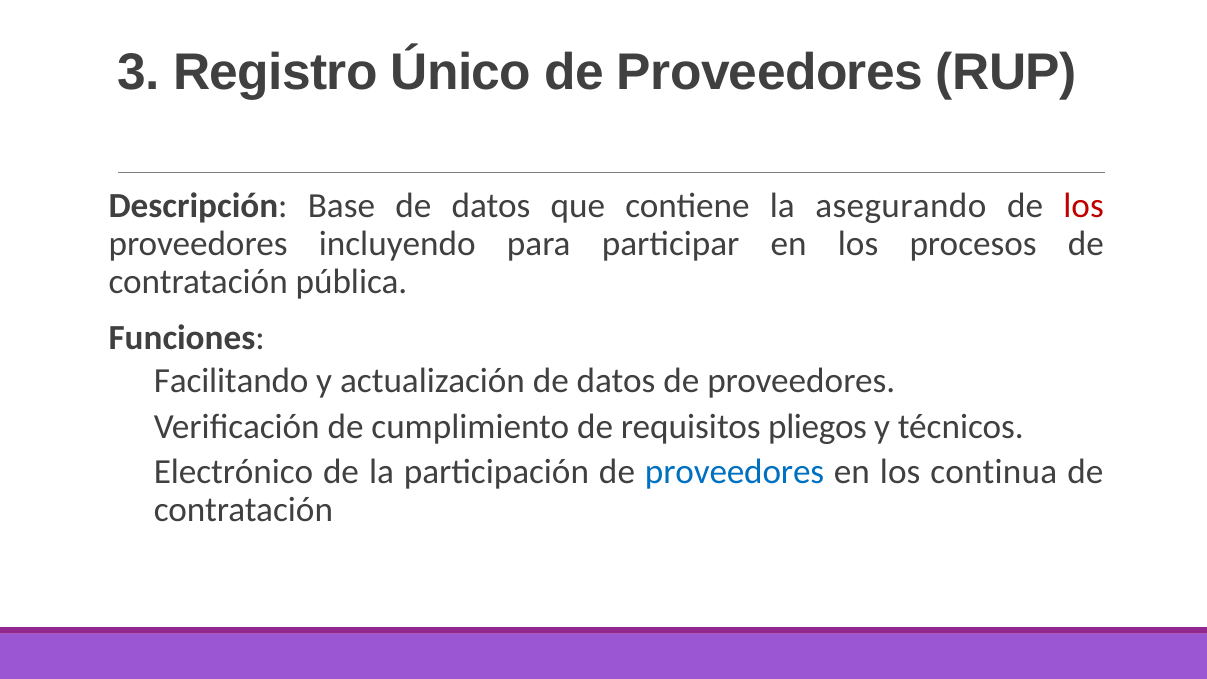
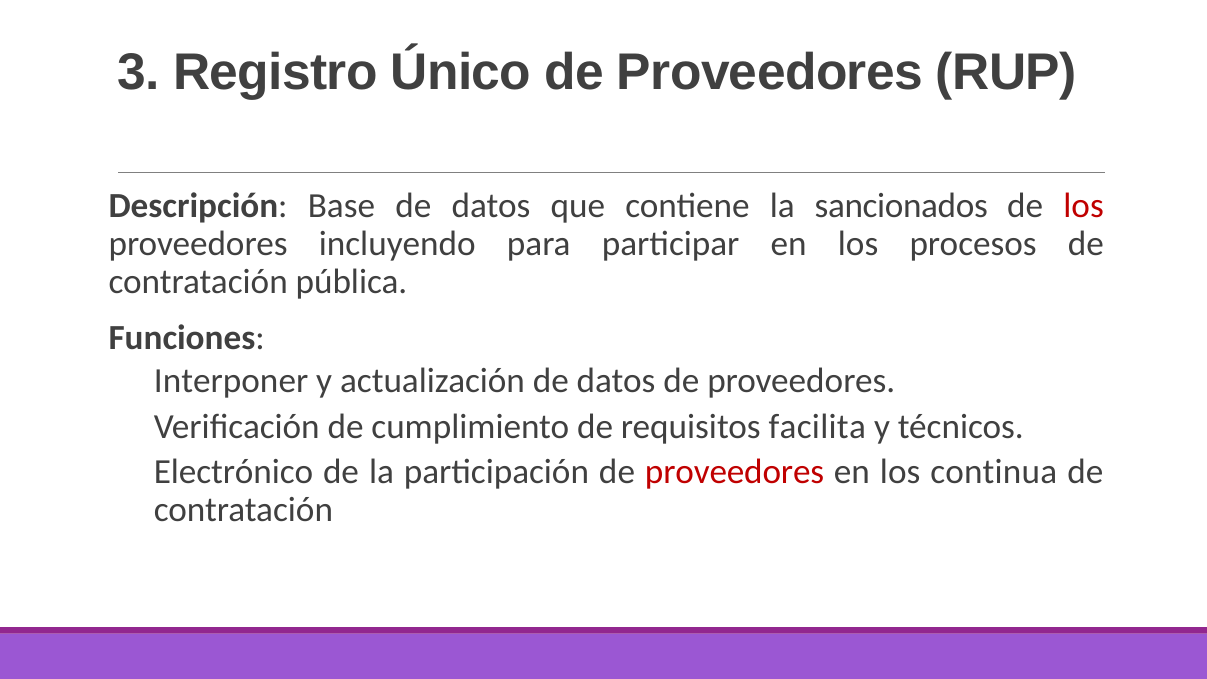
asegurando: asegurando -> sancionados
Facilitando: Facilitando -> Interponer
pliegos: pliegos -> facilita
proveedores at (735, 472) colour: blue -> red
